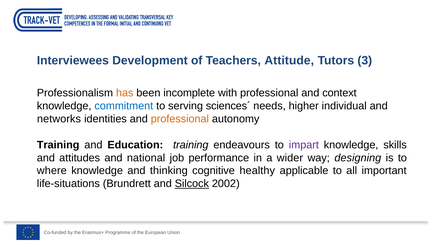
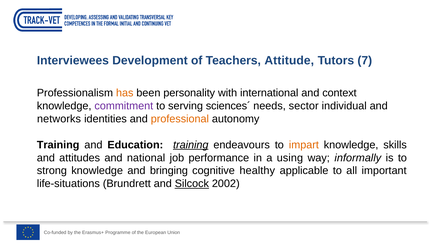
3: 3 -> 7
incomplete: incomplete -> personality
with professional: professional -> international
commitment colour: blue -> purple
higher: higher -> sector
training at (191, 145) underline: none -> present
impart colour: purple -> orange
wider: wider -> using
designing: designing -> informally
where: where -> strong
thinking: thinking -> bringing
